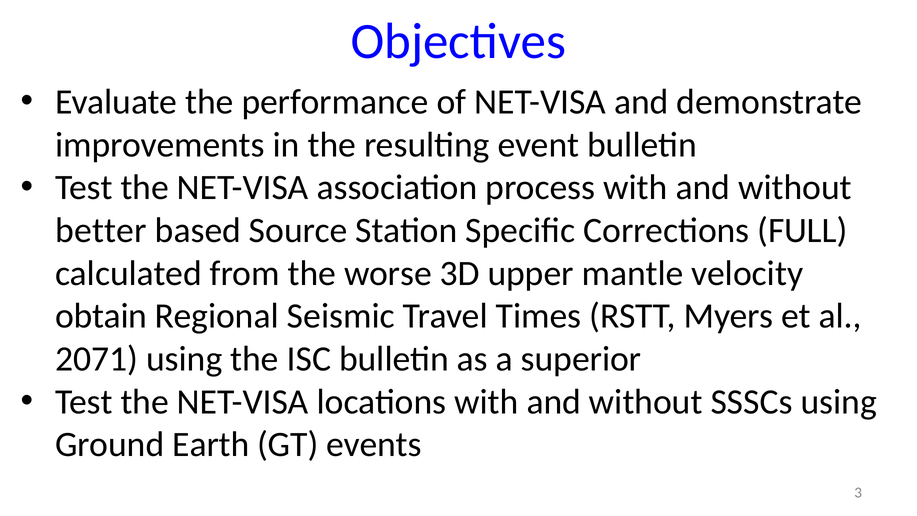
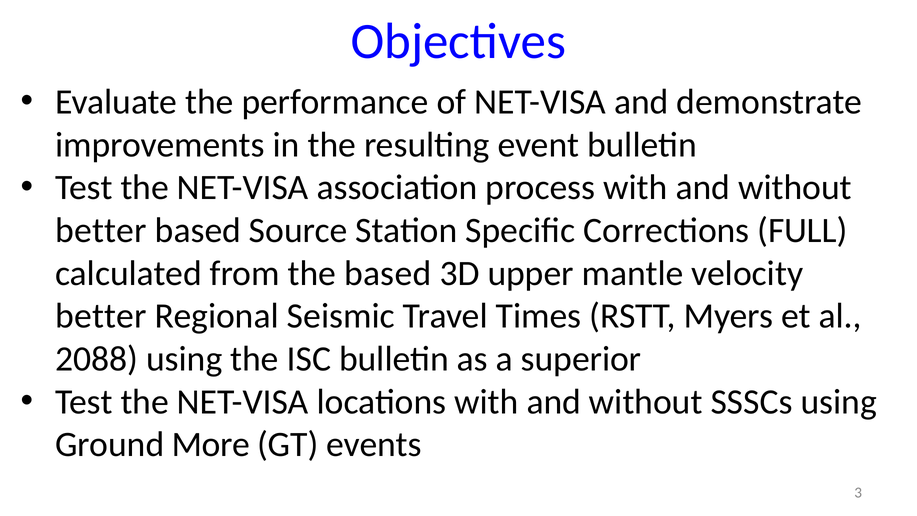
the worse: worse -> based
obtain at (101, 316): obtain -> better
2071: 2071 -> 2088
Earth: Earth -> More
